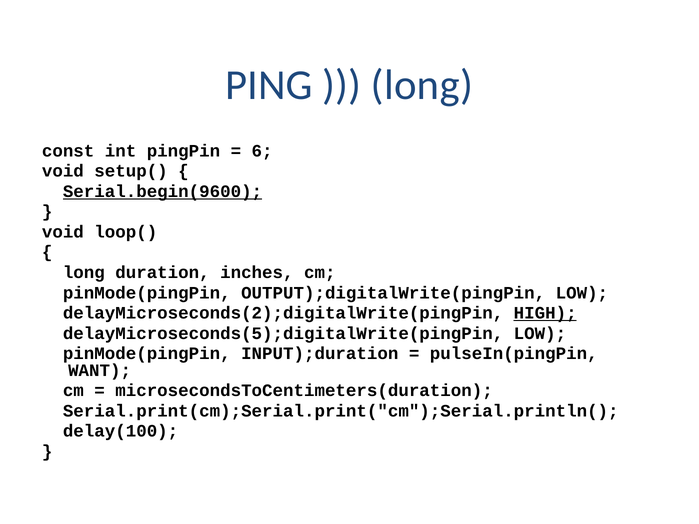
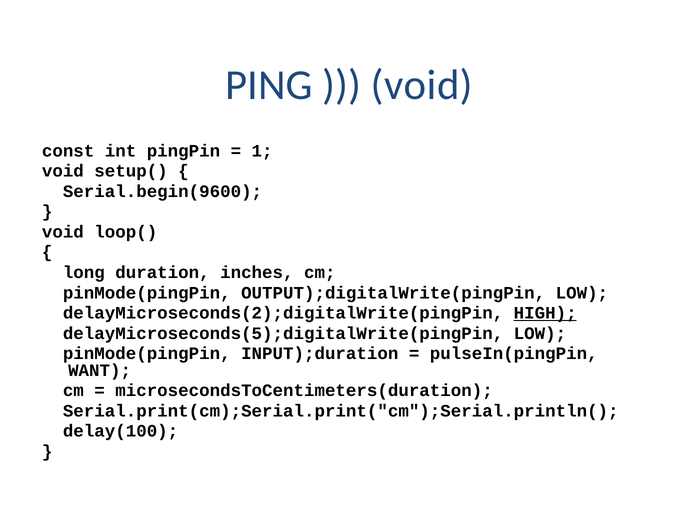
long at (422, 85): long -> void
6: 6 -> 1
Serial.begin(9600 underline: present -> none
